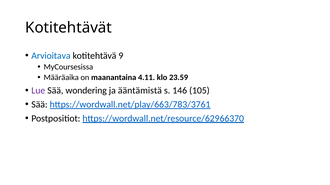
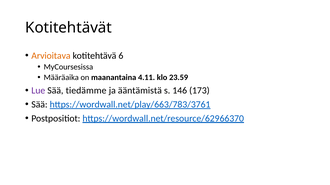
Arvioitava colour: blue -> orange
9: 9 -> 6
wondering: wondering -> tiedämme
105: 105 -> 173
